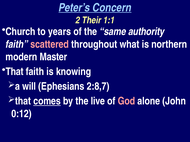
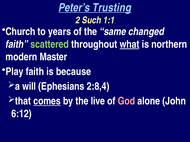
Concern: Concern -> Trusting
Their: Their -> Such
authority: authority -> changed
scattered colour: pink -> light green
what underline: none -> present
That at (15, 72): That -> Play
knowing: knowing -> because
2:8,7: 2:8,7 -> 2:8,4
0:12: 0:12 -> 6:12
